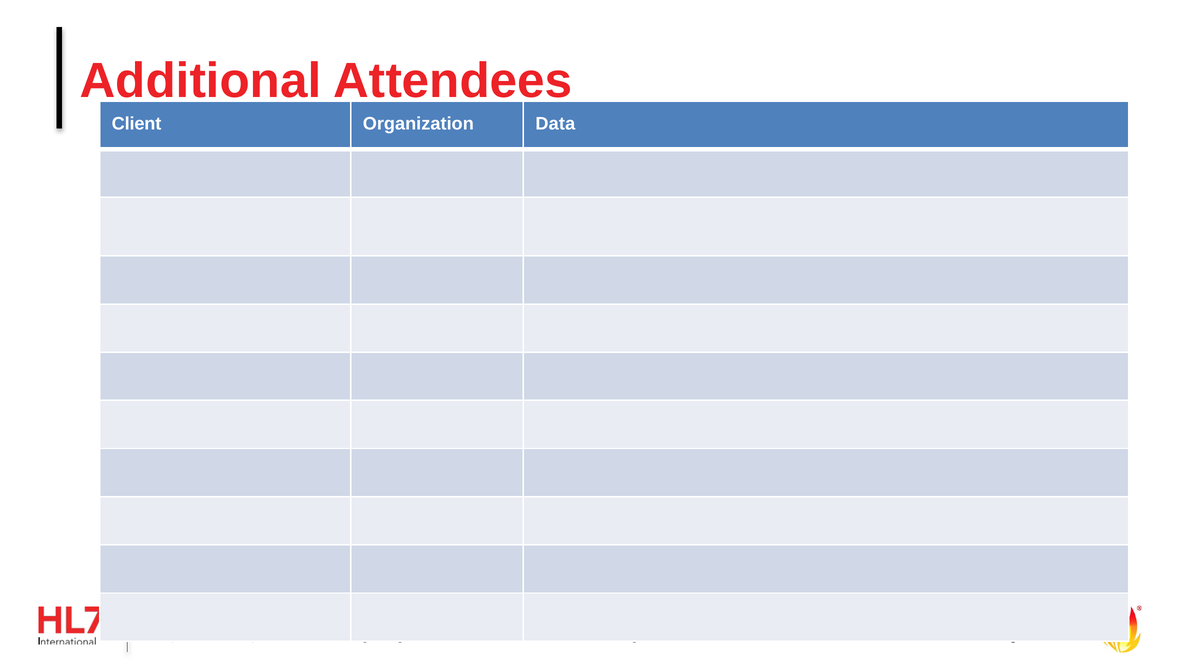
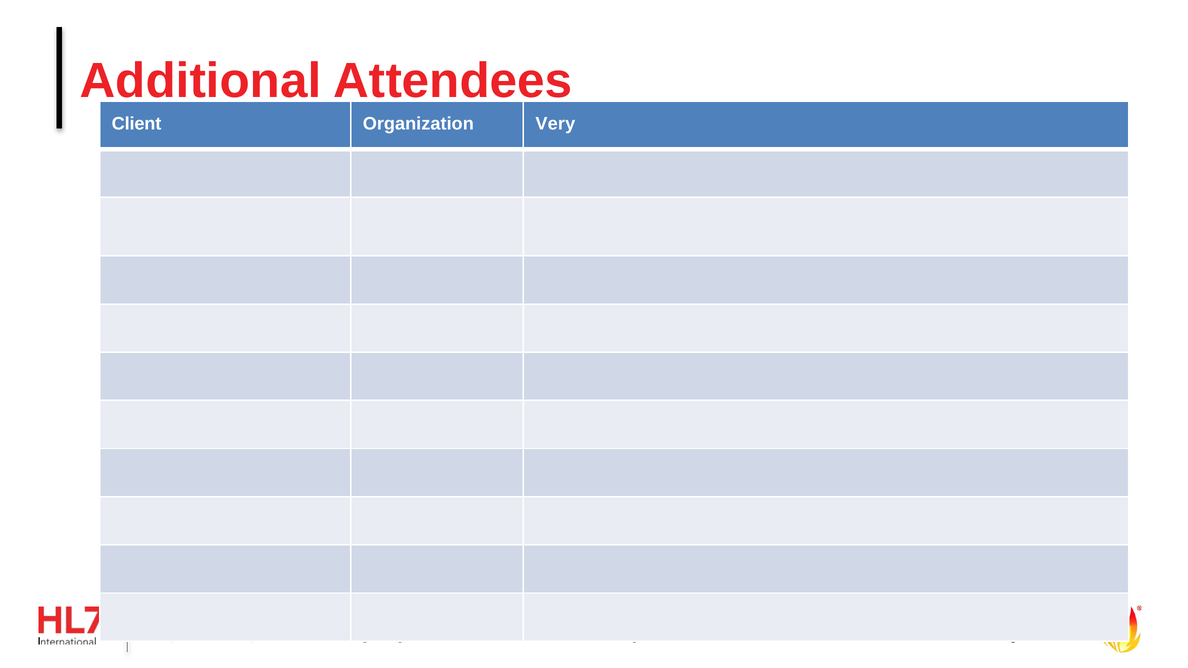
Data: Data -> Very
